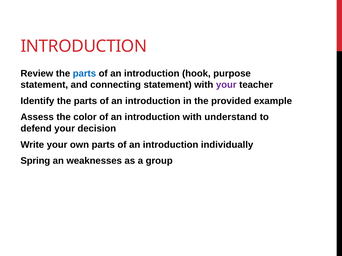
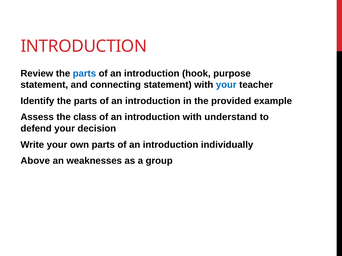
your at (226, 85) colour: purple -> blue
color: color -> class
Spring: Spring -> Above
